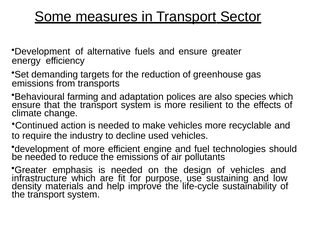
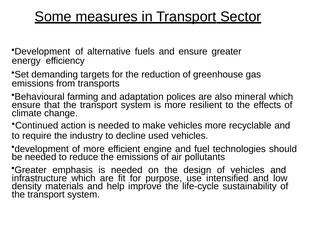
species: species -> mineral
sustaining: sustaining -> intensified
